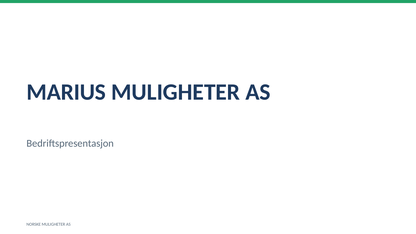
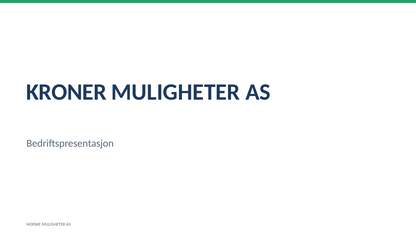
MARIUS: MARIUS -> KRONER
